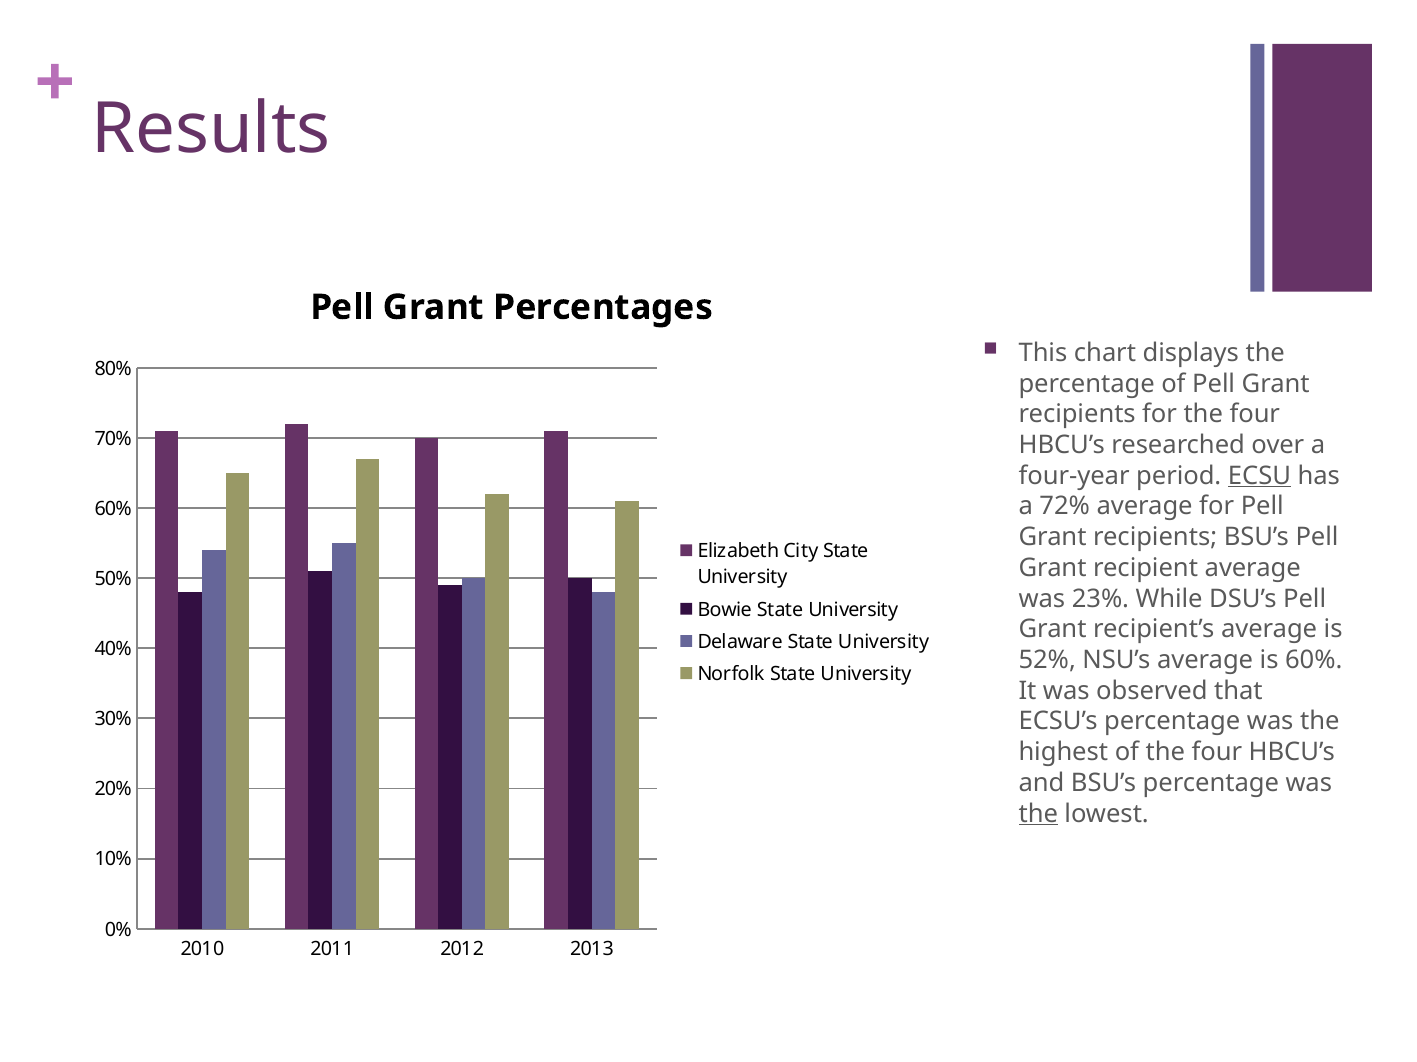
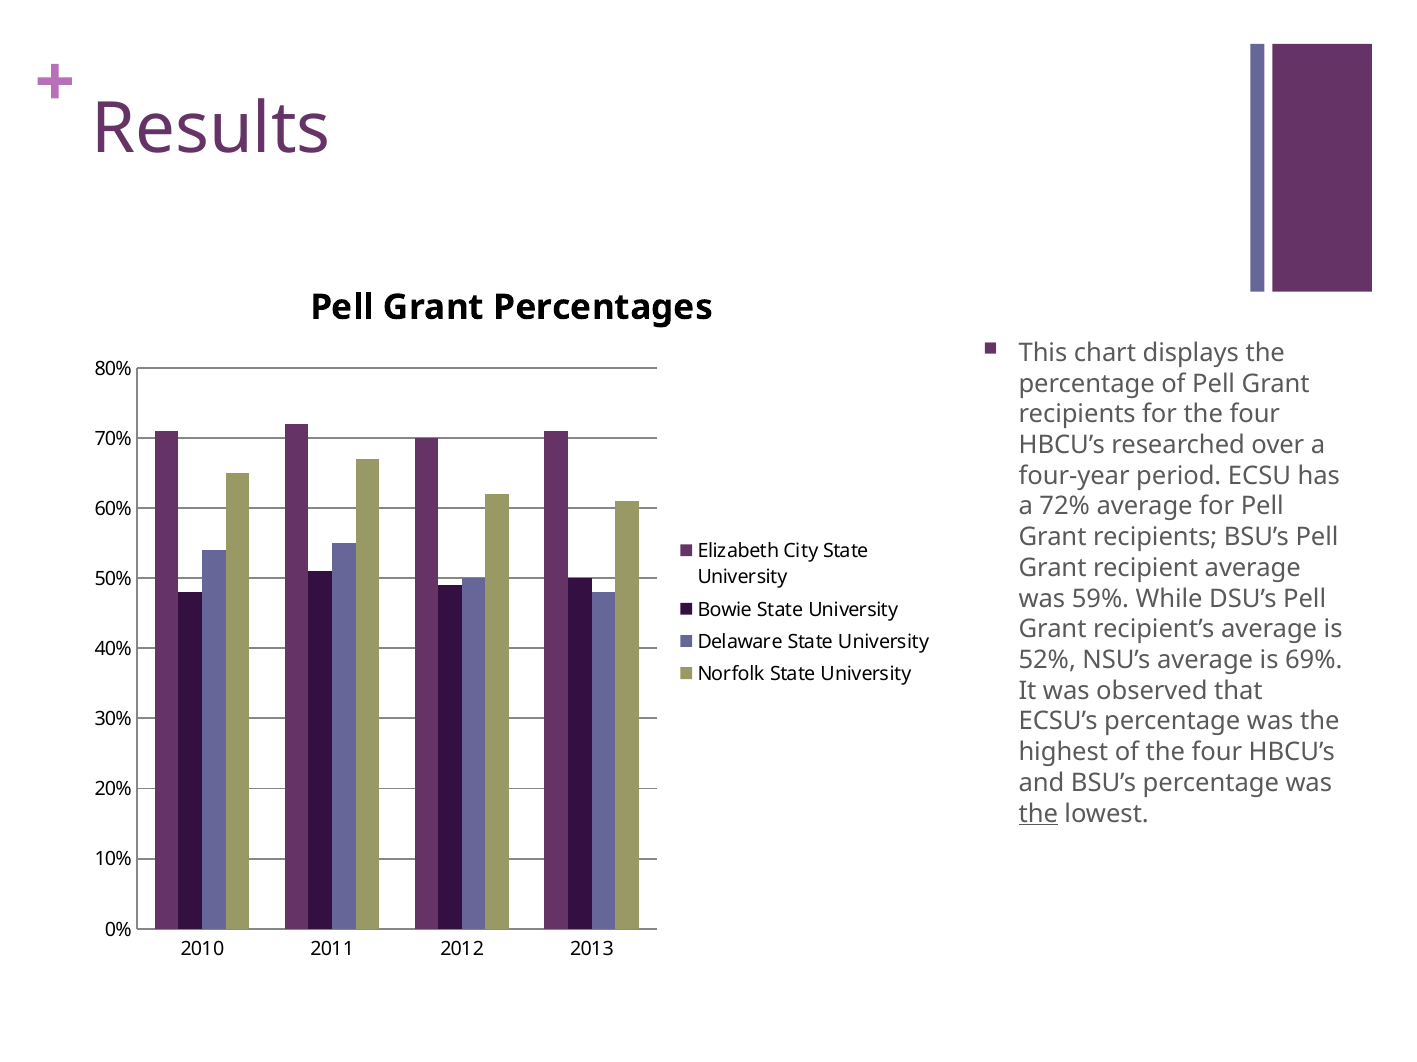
ECSU underline: present -> none
23%: 23% -> 59%
is 60%: 60% -> 69%
